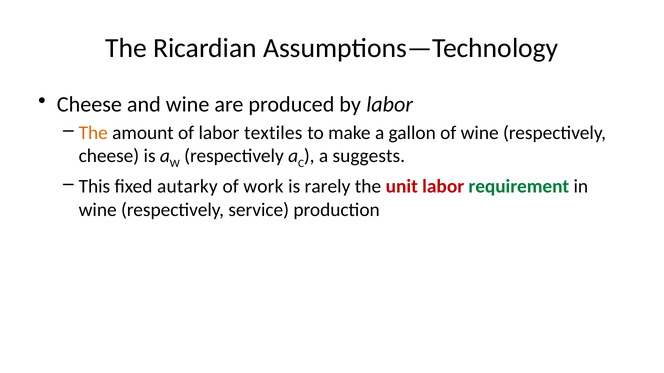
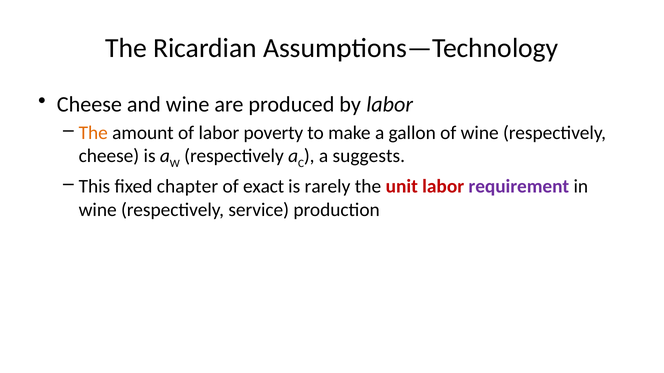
textiles: textiles -> poverty
autarky: autarky -> chapter
work: work -> exact
requirement colour: green -> purple
